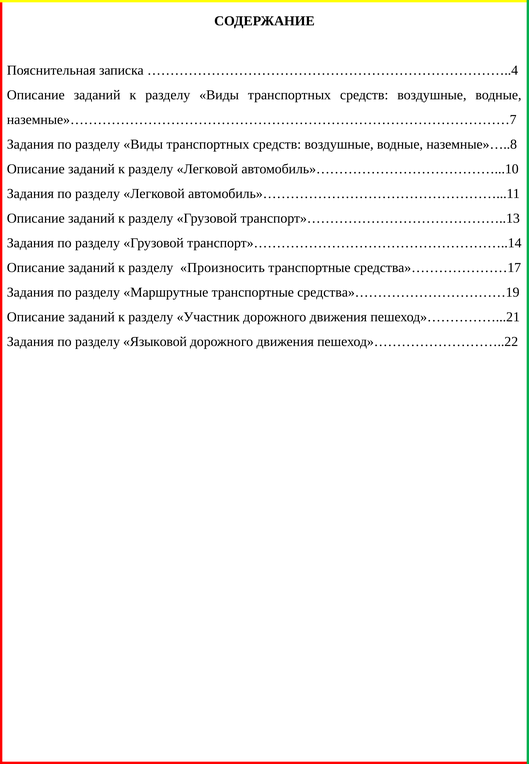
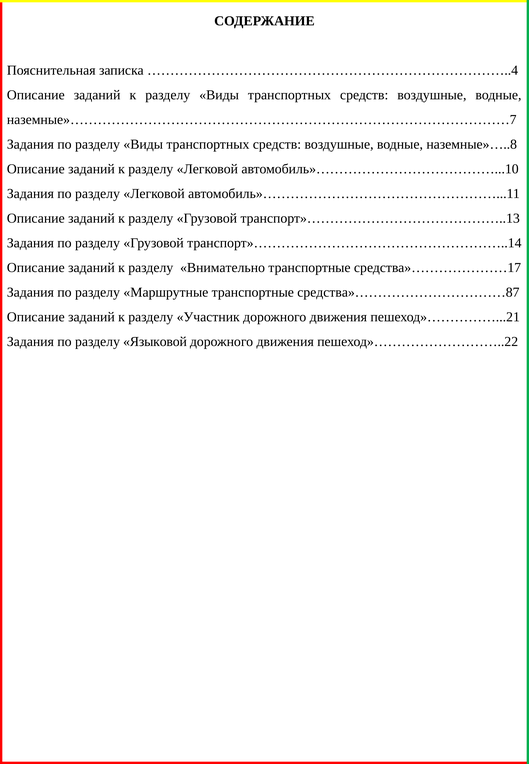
Произносить: Произносить -> Внимательно
средства»……………………………19: средства»……………………………19 -> средства»……………………………87
